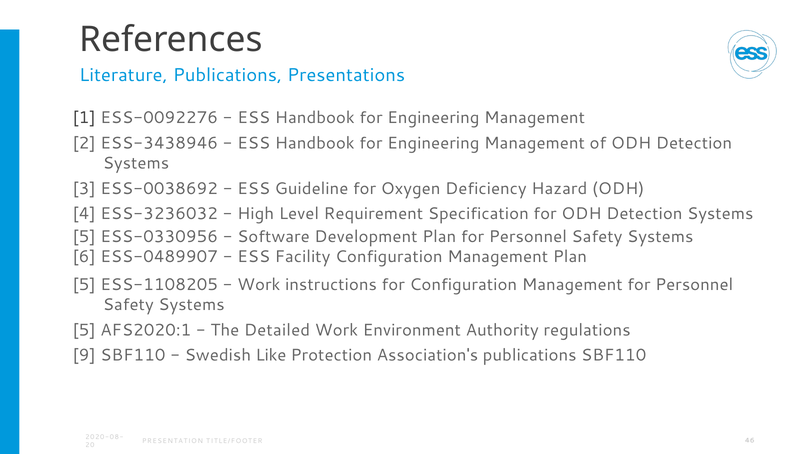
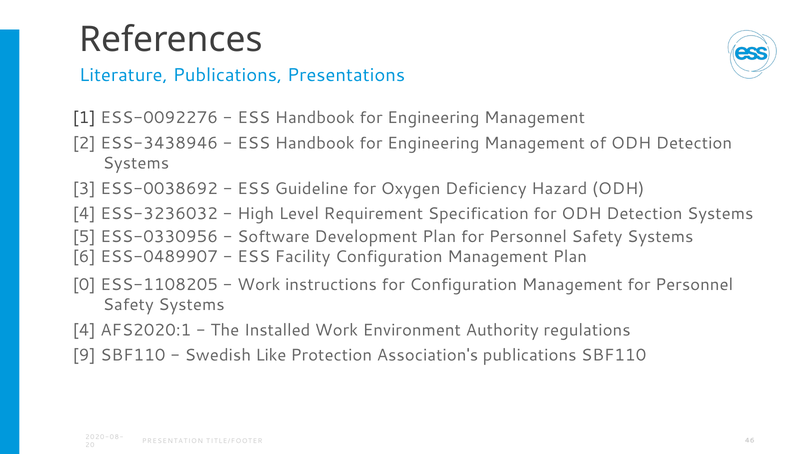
5 at (84, 285): 5 -> 0
5 at (84, 330): 5 -> 4
Detailed: Detailed -> Installed
